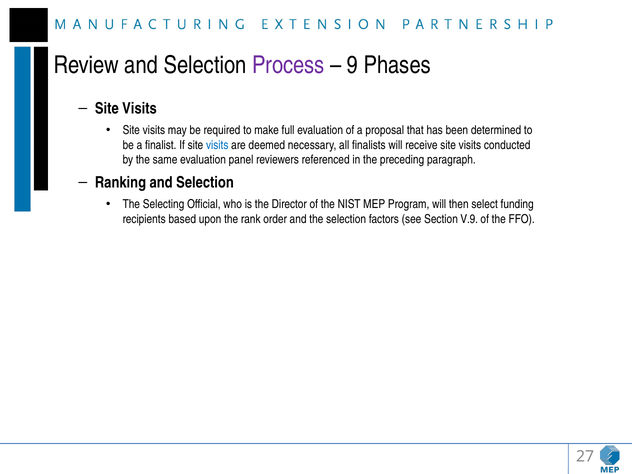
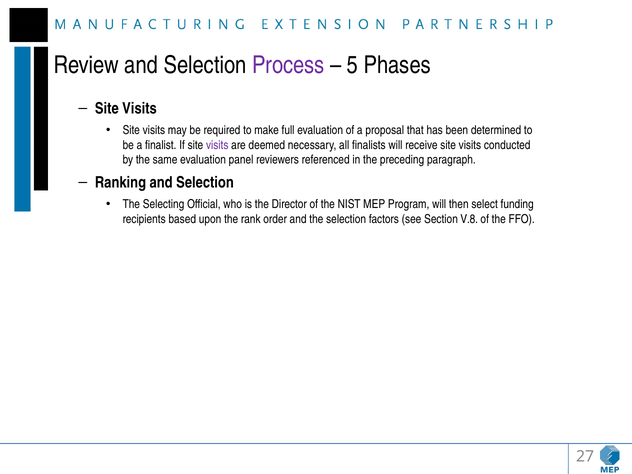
9: 9 -> 5
visits at (217, 145) colour: blue -> purple
V.9: V.9 -> V.8
